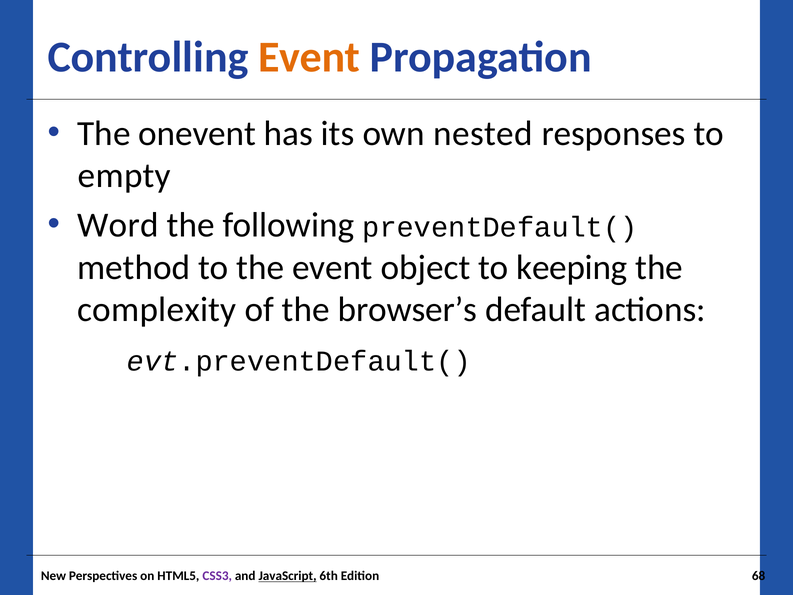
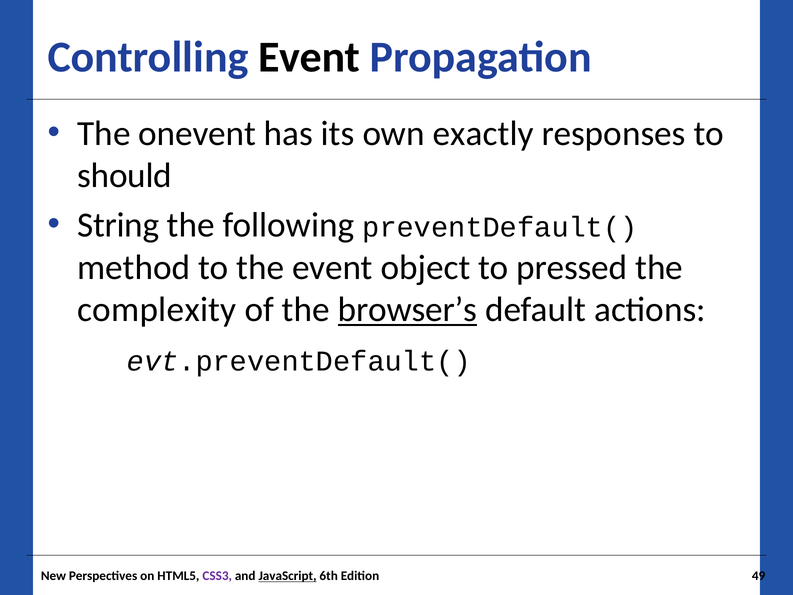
Event at (309, 57) colour: orange -> black
nested: nested -> exactly
empty: empty -> should
Word: Word -> String
keeping: keeping -> pressed
browser’s underline: none -> present
68: 68 -> 49
